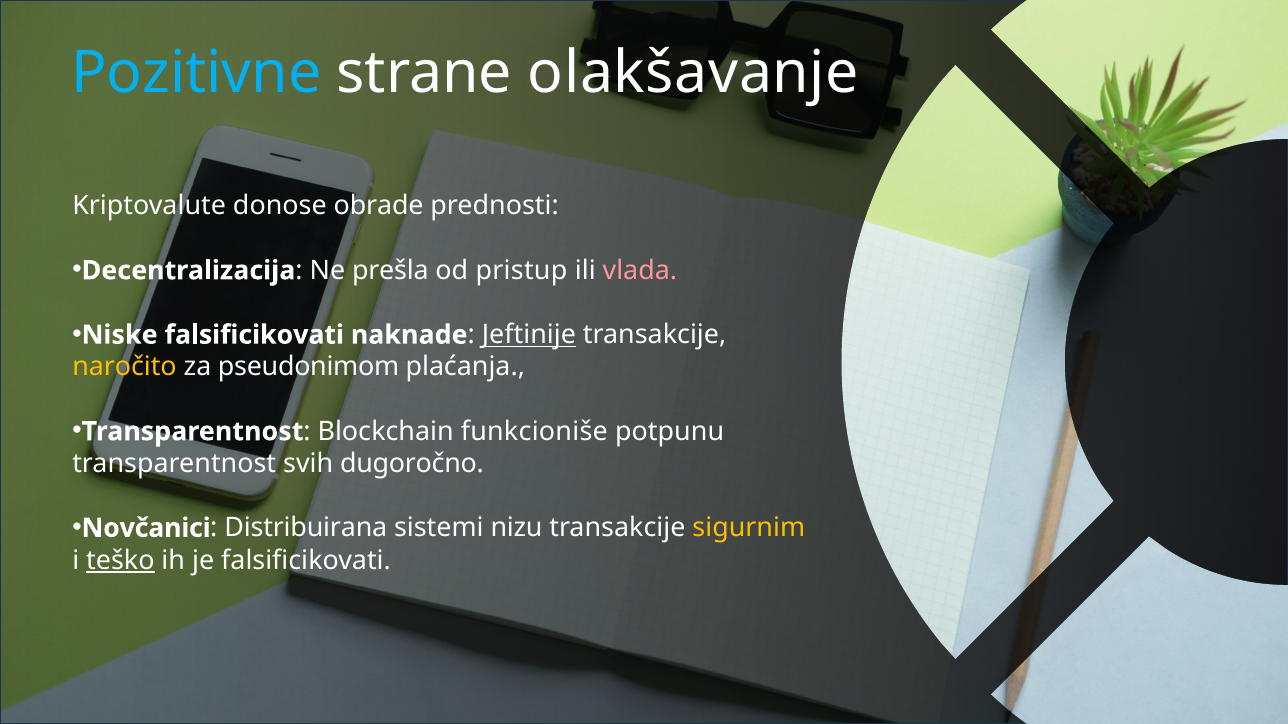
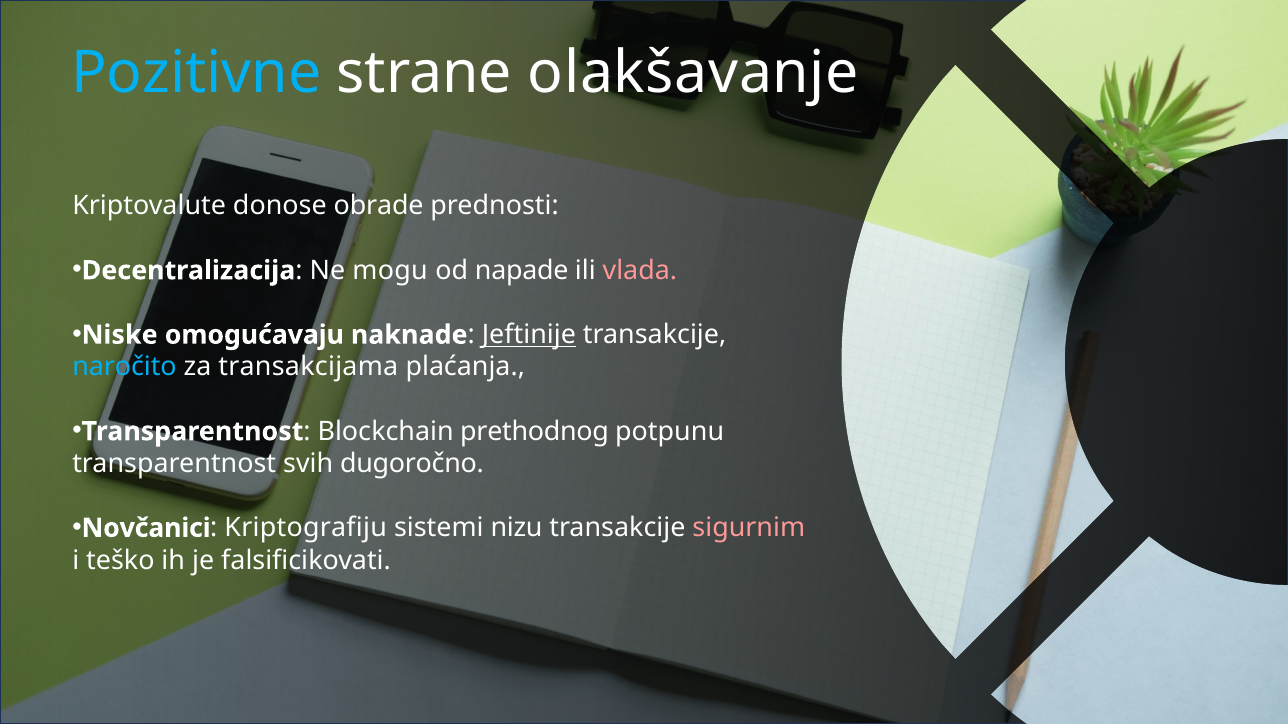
prešla: prešla -> mogu
pristup: pristup -> napade
Niske falsificikovati: falsificikovati -> omogućavaju
naročito colour: yellow -> light blue
pseudonimom: pseudonimom -> transakcijama
funkcioniše: funkcioniše -> prethodnog
Distribuirana: Distribuirana -> Kriptografiju
sigurnim colour: yellow -> pink
teško underline: present -> none
